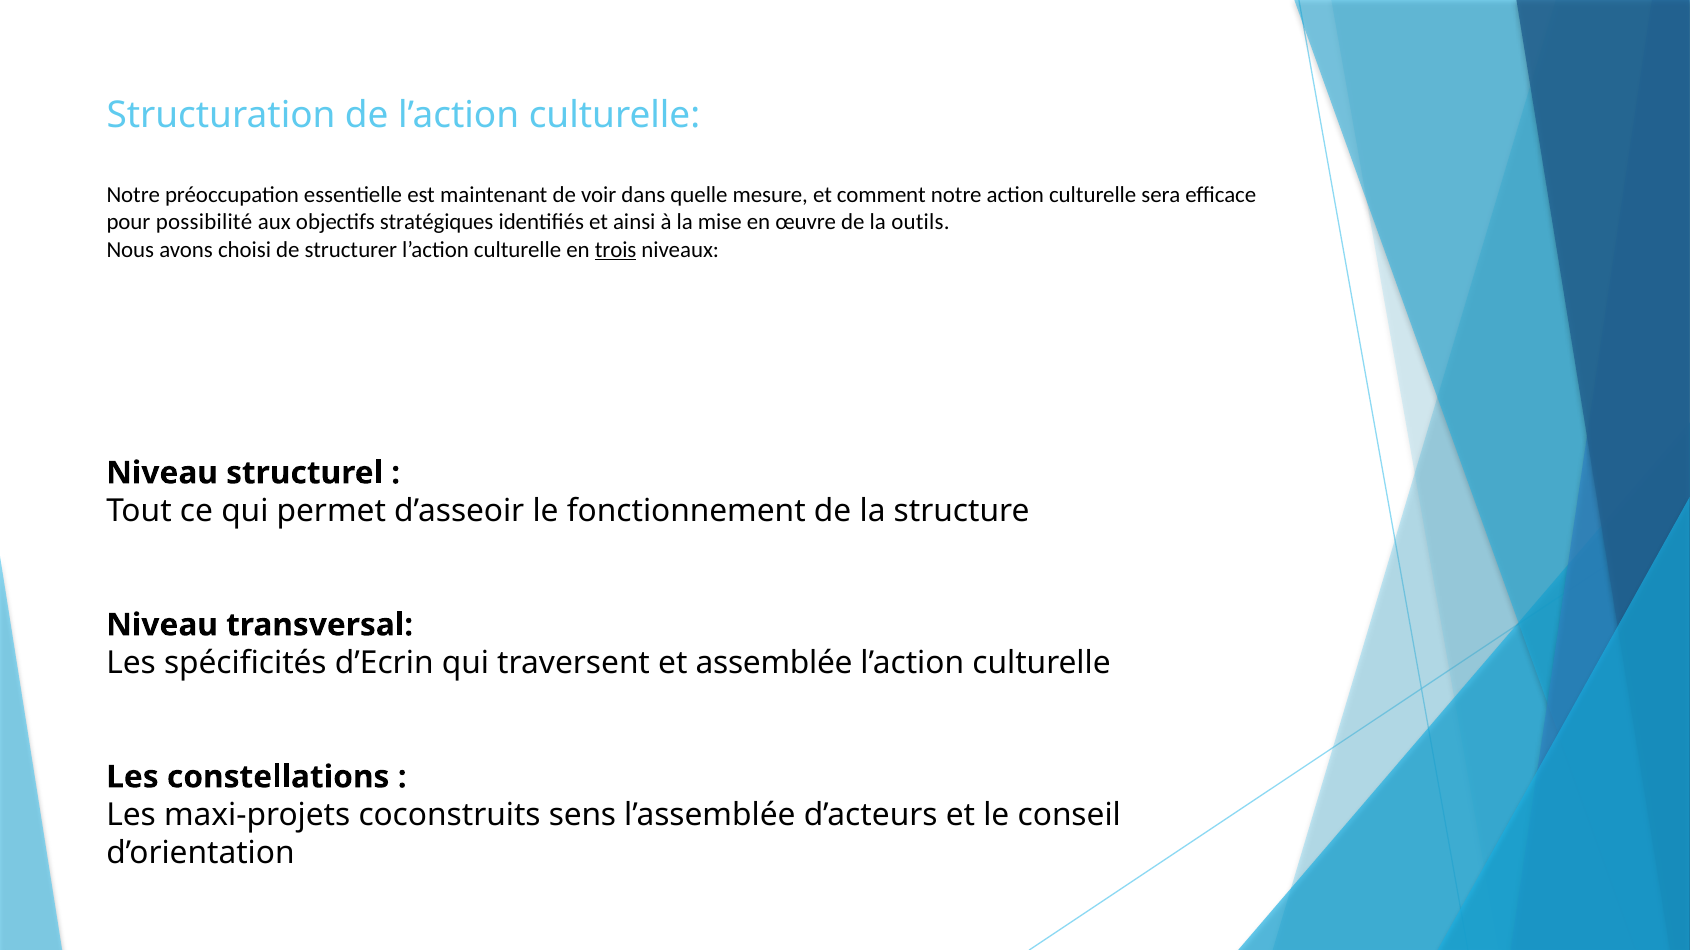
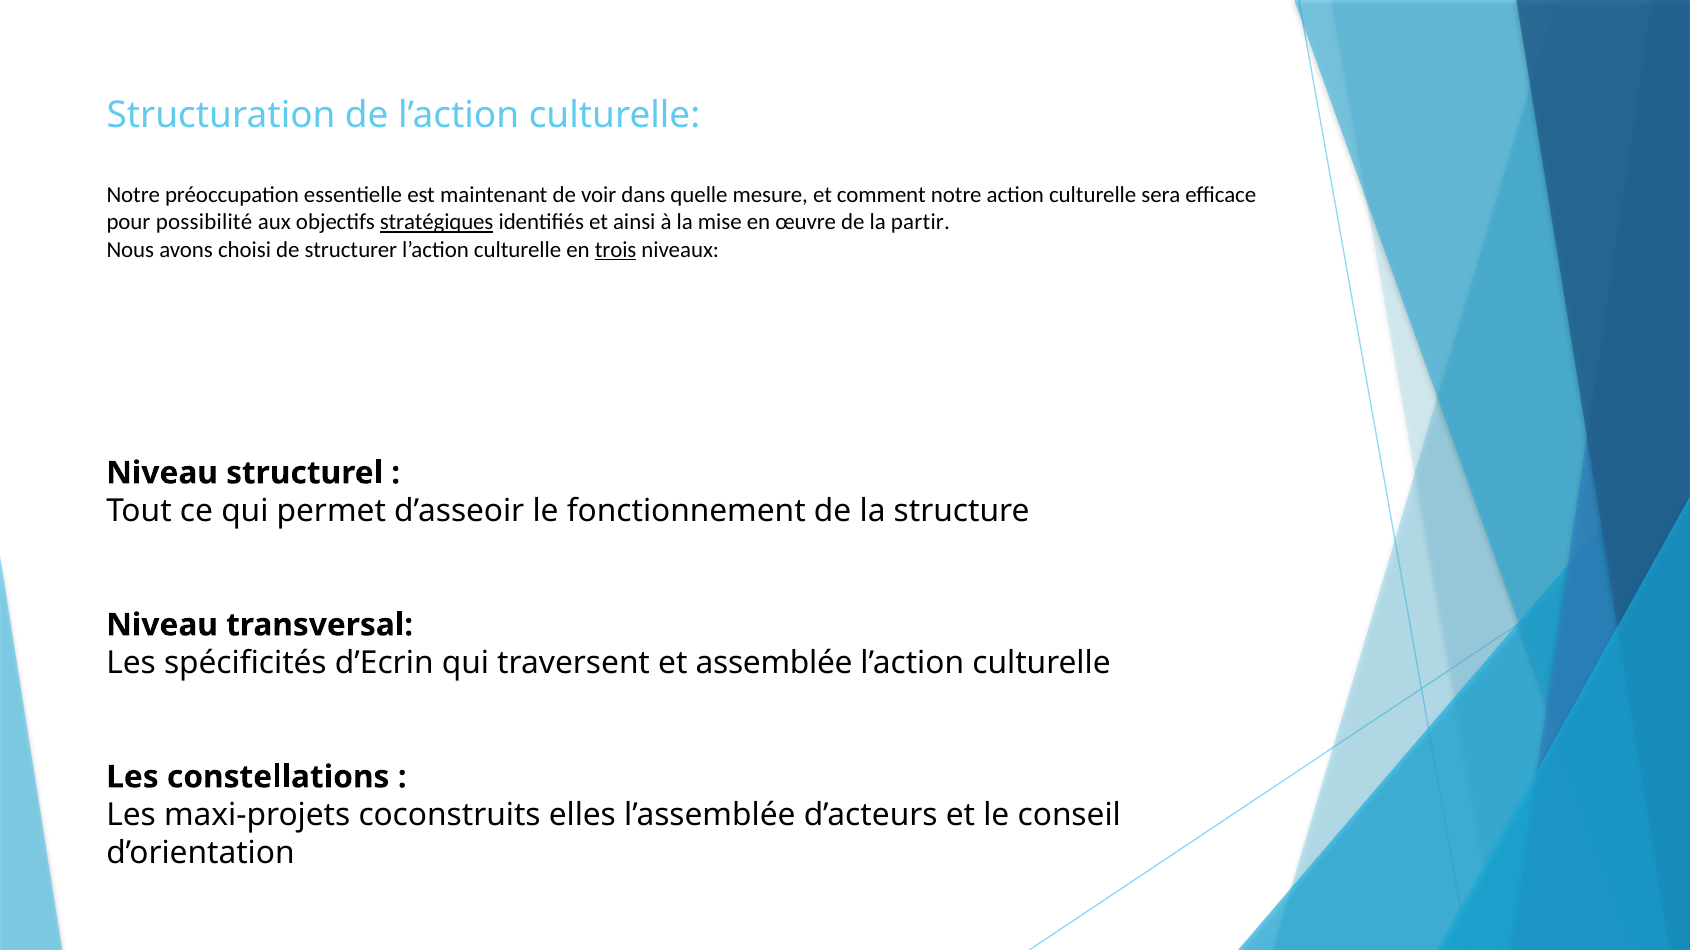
stratégiques underline: none -> present
outils: outils -> partir
sens: sens -> elles
